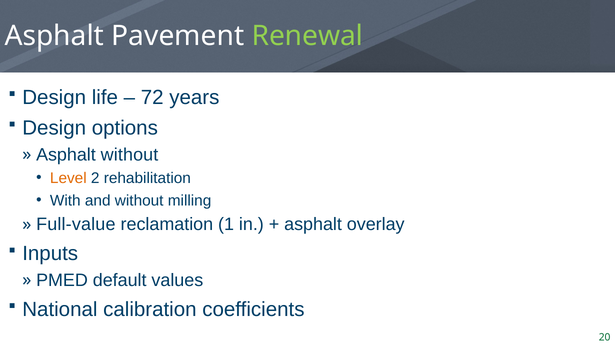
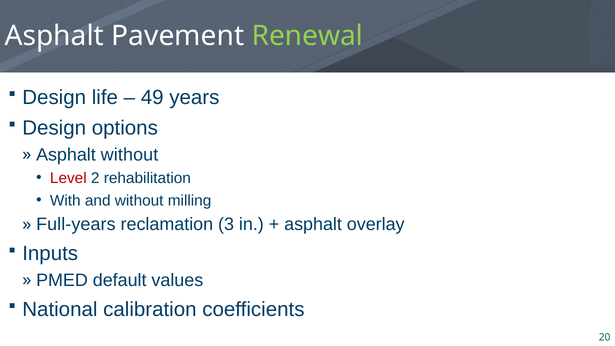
72: 72 -> 49
Level colour: orange -> red
Full-value: Full-value -> Full-years
1: 1 -> 3
